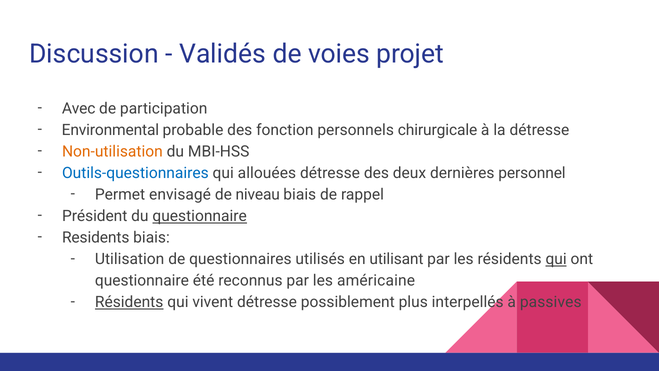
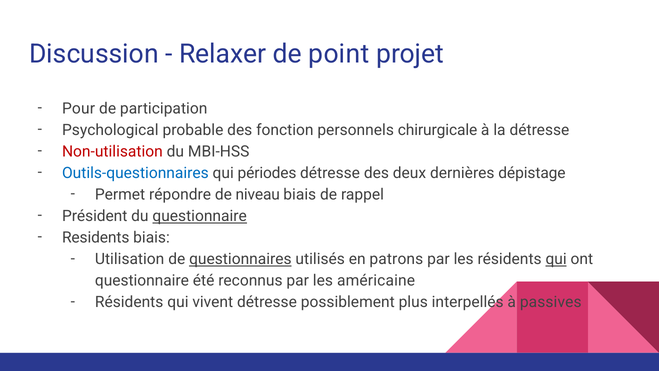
Validés: Validés -> Relaxer
voies: voies -> point
Avec: Avec -> Pour
Environmental: Environmental -> Psychological
Non-utilisation colour: orange -> red
allouées: allouées -> périodes
personnel: personnel -> dépistage
envisagé: envisagé -> répondre
questionnaires underline: none -> present
utilisant: utilisant -> patrons
Résidents at (129, 302) underline: present -> none
